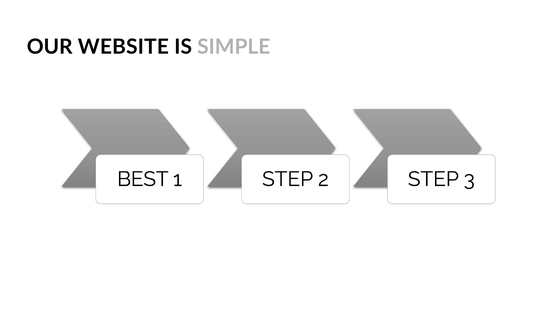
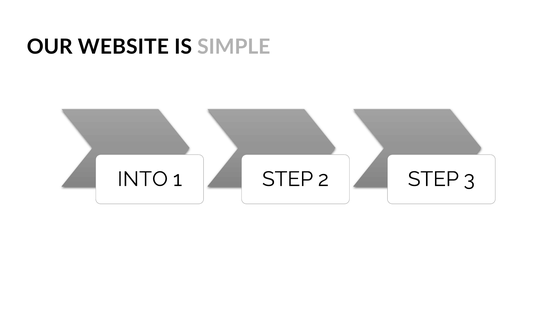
BEST: BEST -> INTO
